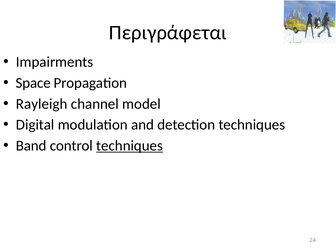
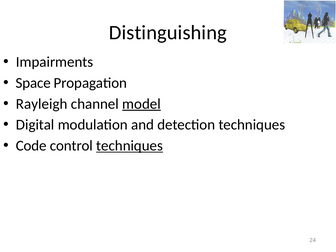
Περιγράφεται: Περιγράφεται -> Distinguishing
model underline: none -> present
Band: Band -> Code
